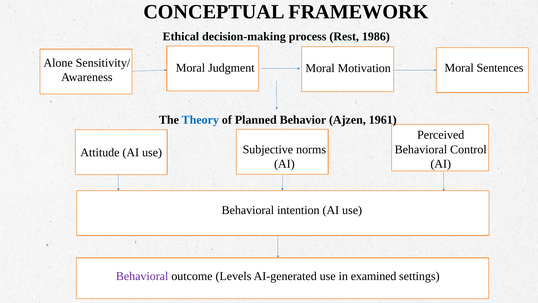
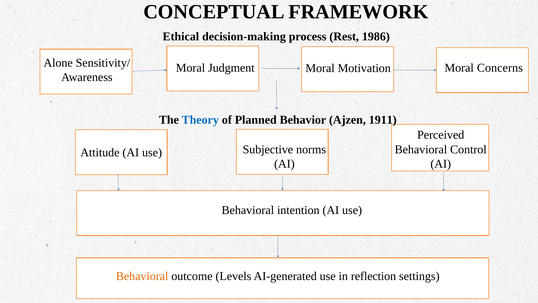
Sentences: Sentences -> Concerns
1961: 1961 -> 1911
Behavioral at (142, 276) colour: purple -> orange
examined: examined -> reflection
